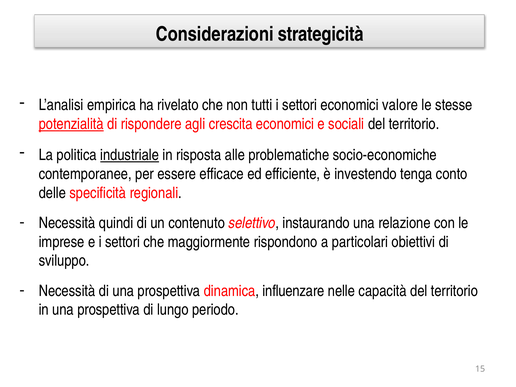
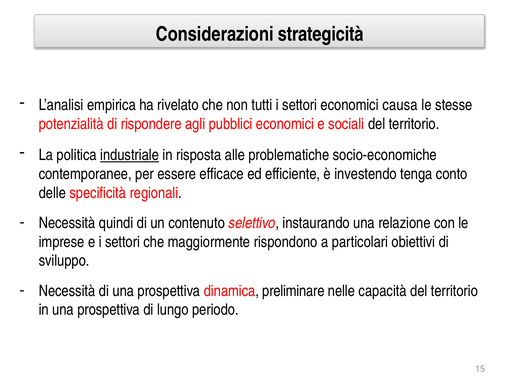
valore: valore -> causa
potenzialità underline: present -> none
crescita: crescita -> pubblici
influenzare: influenzare -> preliminare
